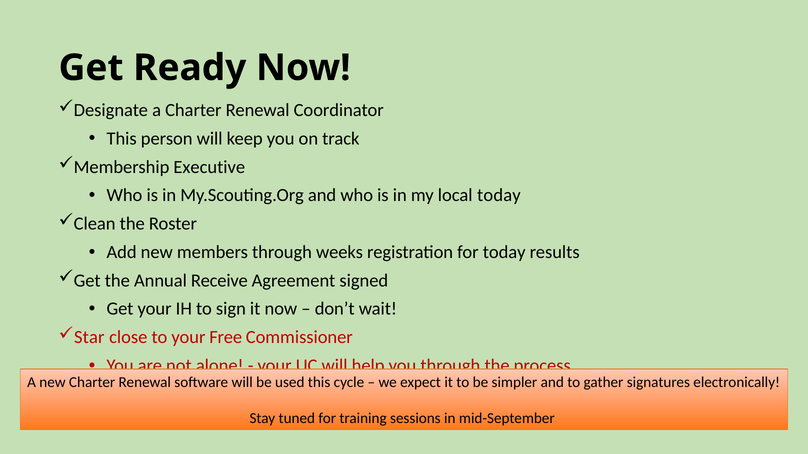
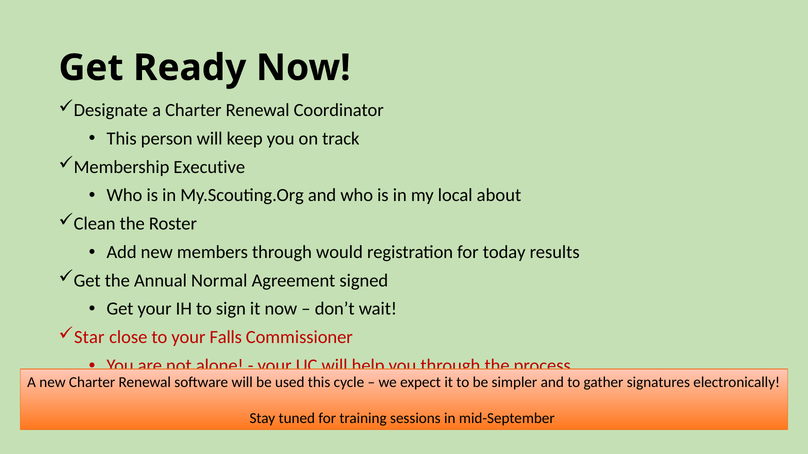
local today: today -> about
weeks: weeks -> would
Receive: Receive -> Normal
Free: Free -> Falls
